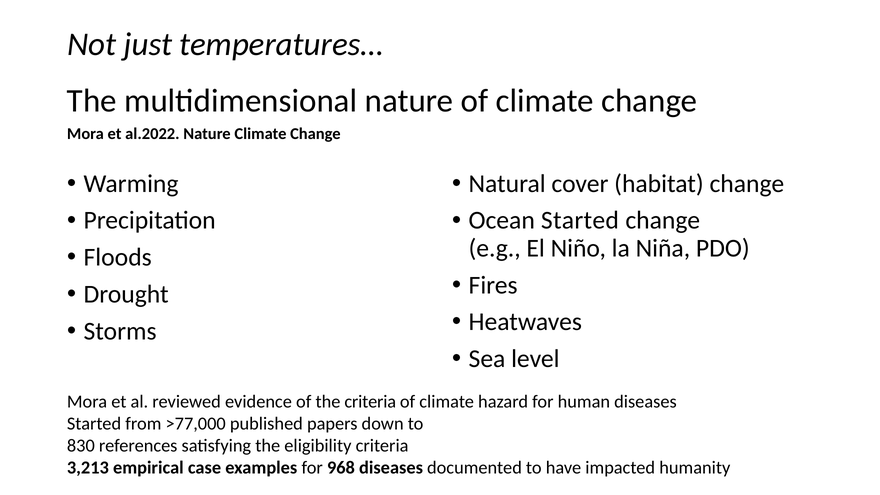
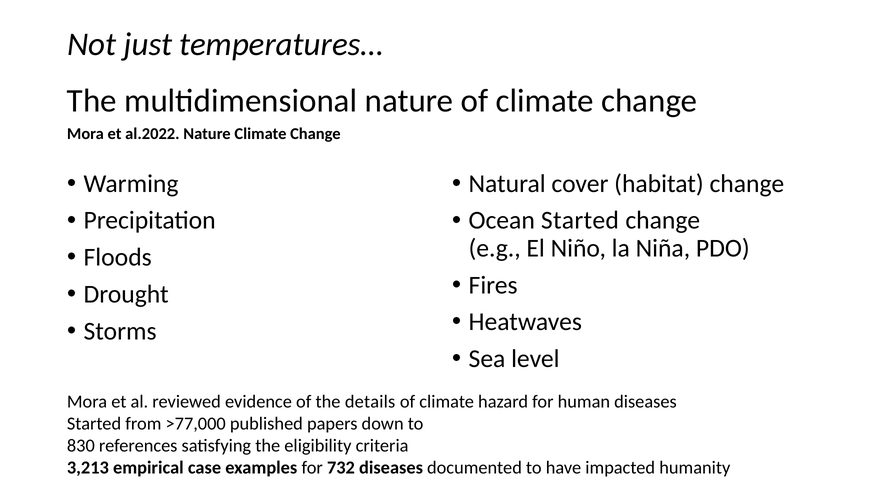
the criteria: criteria -> details
968: 968 -> 732
